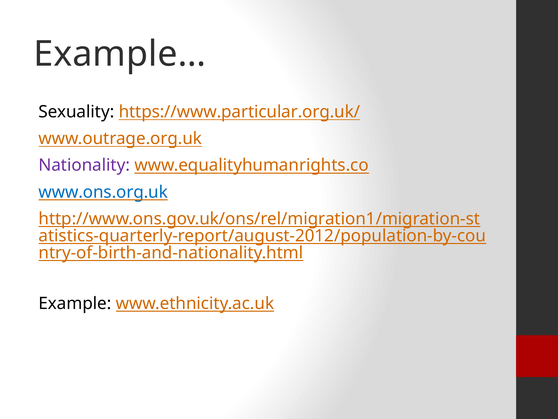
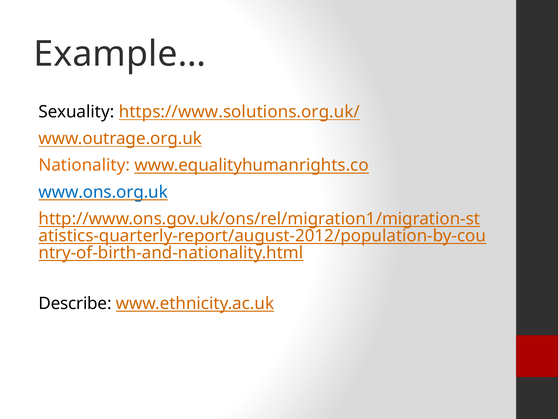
https://www.particular.org.uk/: https://www.particular.org.uk/ -> https://www.solutions.org.uk/
Nationality colour: purple -> orange
Example: Example -> Describe
